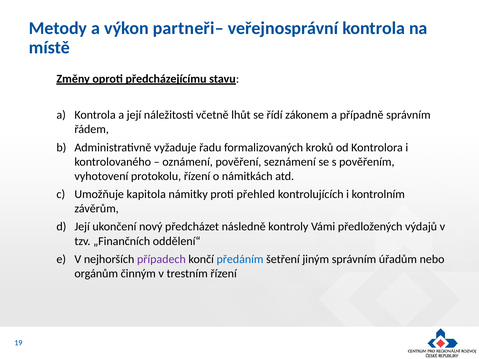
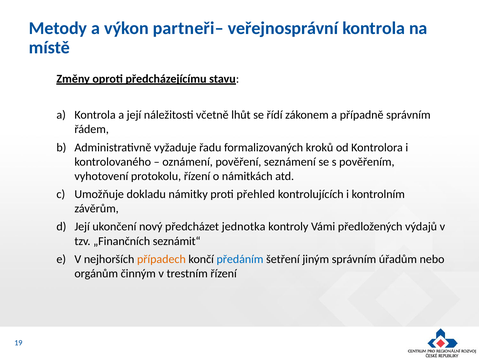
kapitola: kapitola -> dokladu
následně: následně -> jednotka
oddělení“: oddělení“ -> seznámit“
případech colour: purple -> orange
